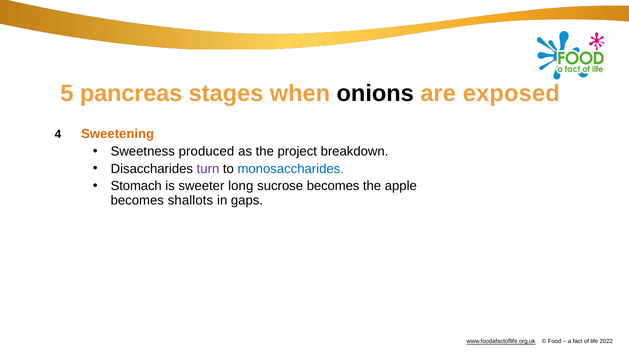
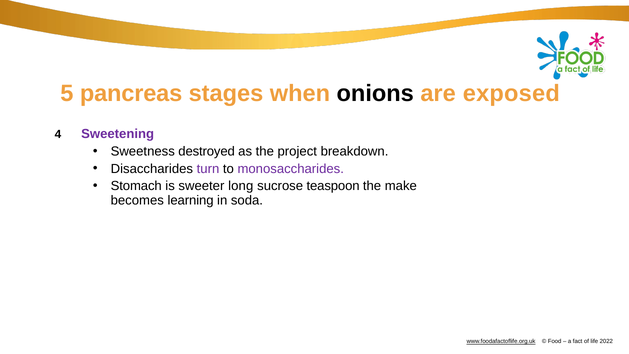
Sweetening colour: orange -> purple
produced: produced -> destroyed
monosaccharides colour: blue -> purple
sucrose becomes: becomes -> teaspoon
apple: apple -> make
shallots: shallots -> learning
gaps: gaps -> soda
